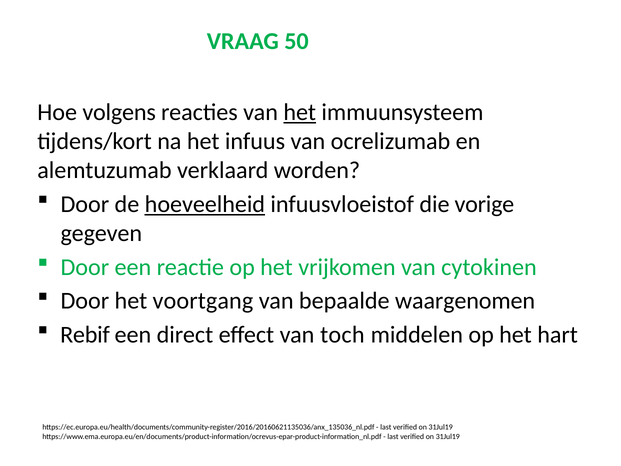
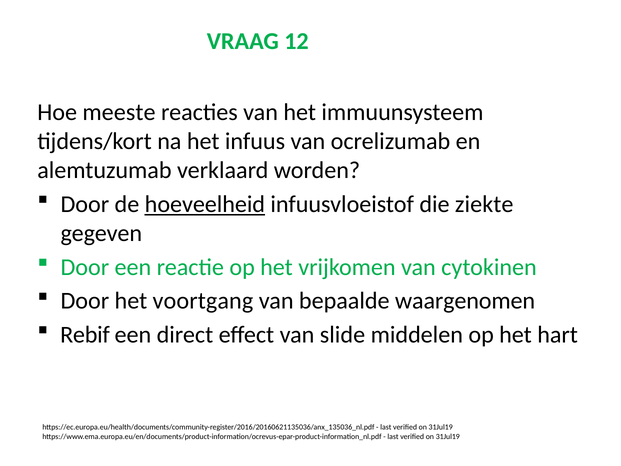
50: 50 -> 12
volgens: volgens -> meeste
het at (300, 112) underline: present -> none
vorige: vorige -> ziekte
toch: toch -> slide
